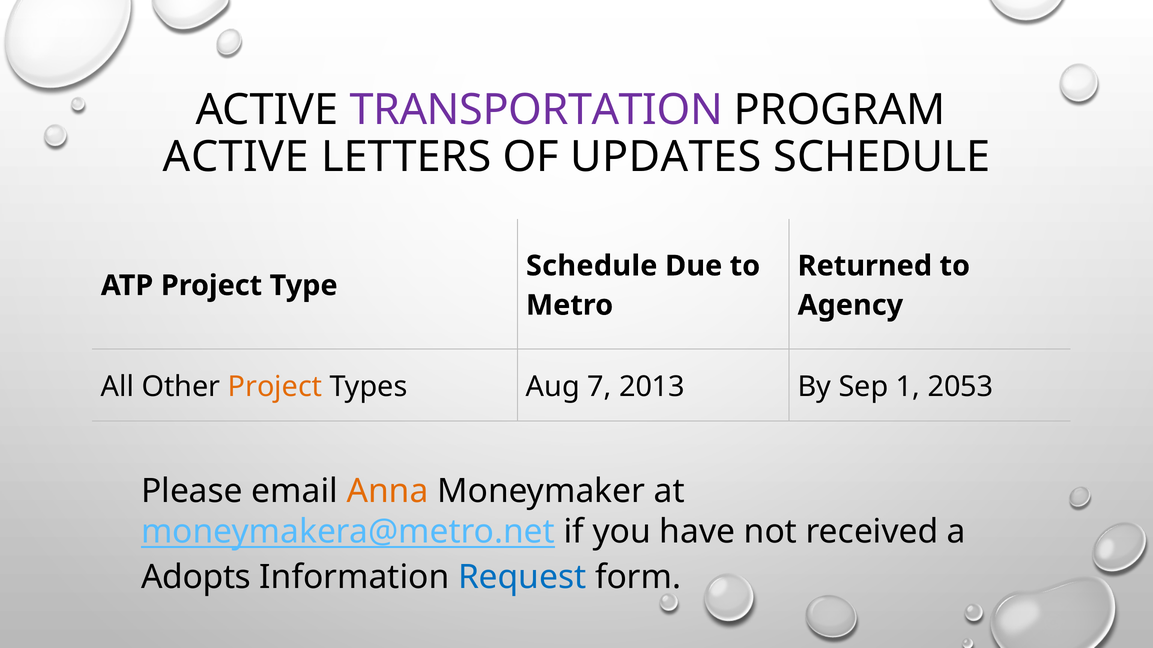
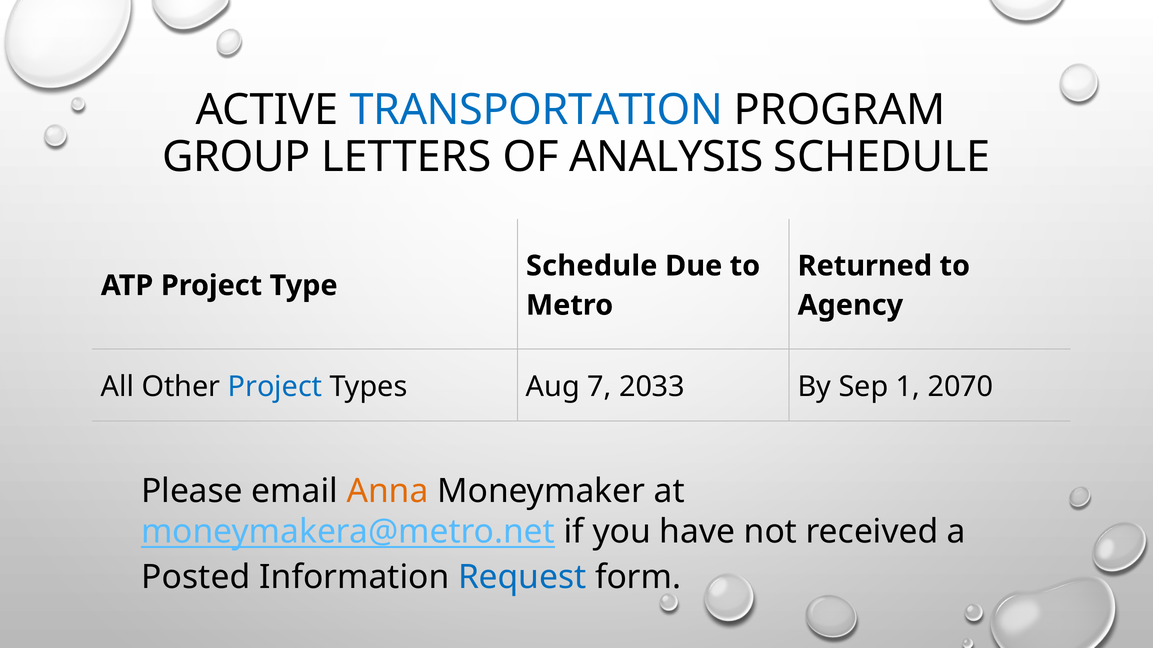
TRANSPORTATION colour: purple -> blue
ACTIVE at (236, 157): ACTIVE -> GROUP
UPDATES: UPDATES -> ANALYSIS
Project at (275, 387) colour: orange -> blue
2013: 2013 -> 2033
2053: 2053 -> 2070
Adopts: Adopts -> Posted
